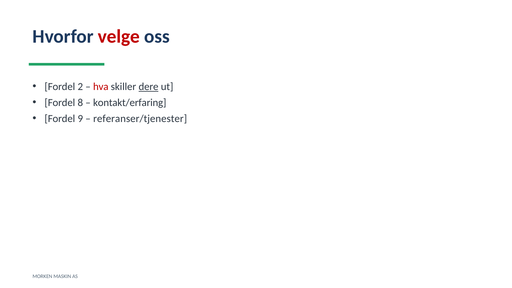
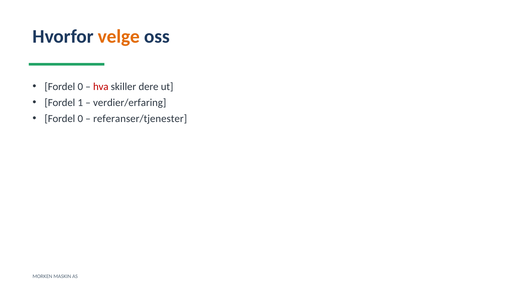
velge colour: red -> orange
2 at (80, 87): 2 -> 0
dere underline: present -> none
8: 8 -> 1
kontakt/erfaring: kontakt/erfaring -> verdier/erfaring
9 at (80, 119): 9 -> 0
